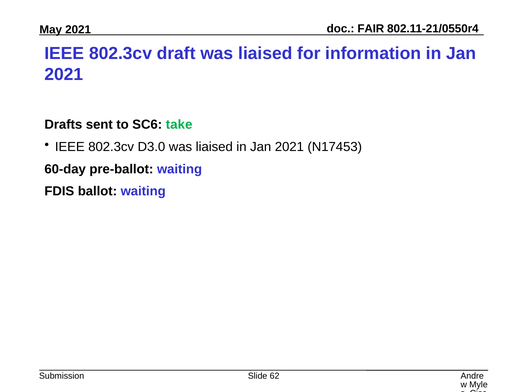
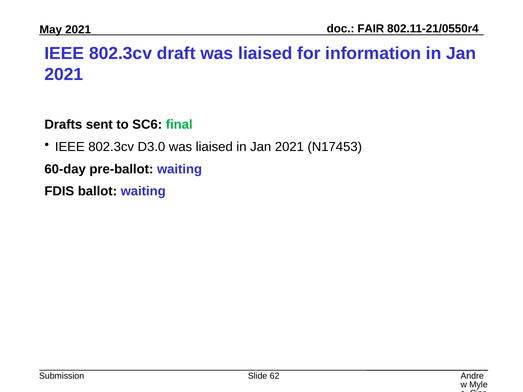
take: take -> final
